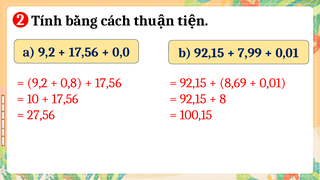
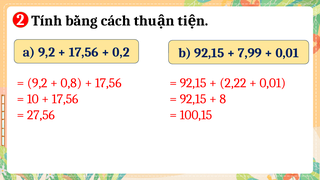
0,0: 0,0 -> 0,2
8,69: 8,69 -> 2,22
